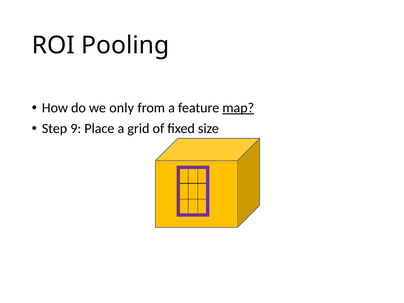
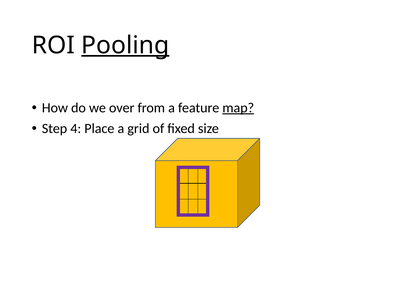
Pooling underline: none -> present
only: only -> over
9: 9 -> 4
